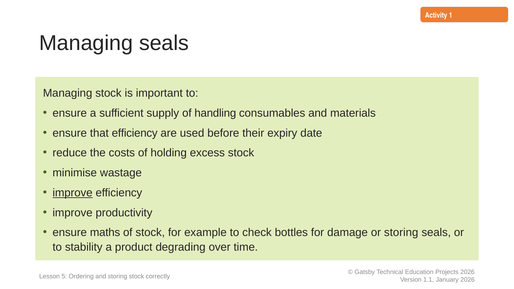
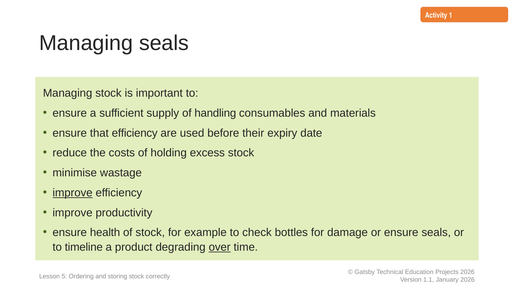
maths: maths -> health
or storing: storing -> ensure
stability: stability -> timeline
over underline: none -> present
